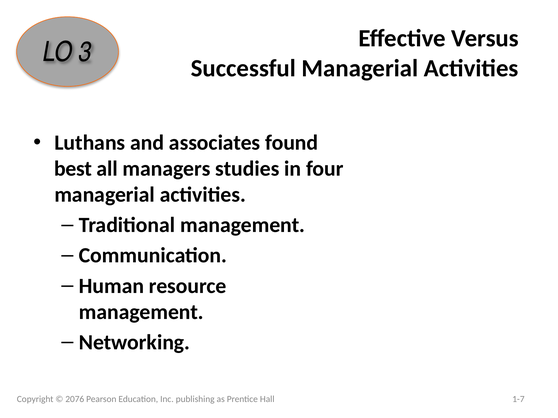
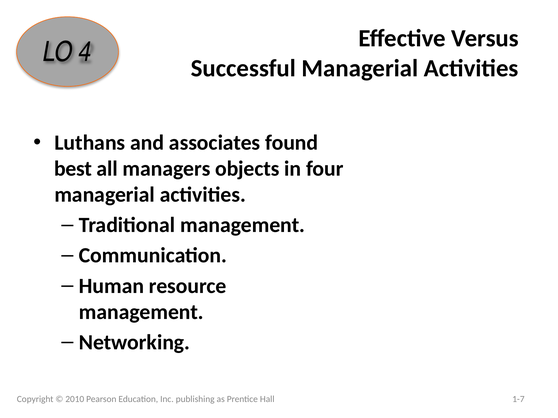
3: 3 -> 4
studies: studies -> objects
2076: 2076 -> 2010
